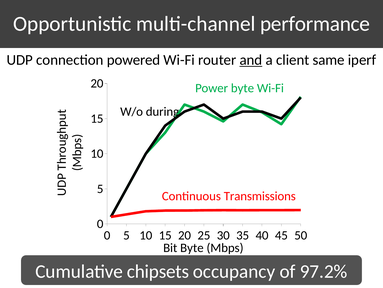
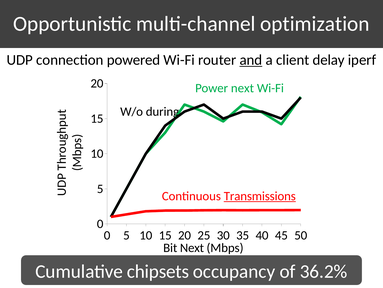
performance: performance -> optimization
same: same -> delay
Power byte: byte -> next
Transmissions underline: none -> present
Bit Byte: Byte -> Next
97.2%: 97.2% -> 36.2%
